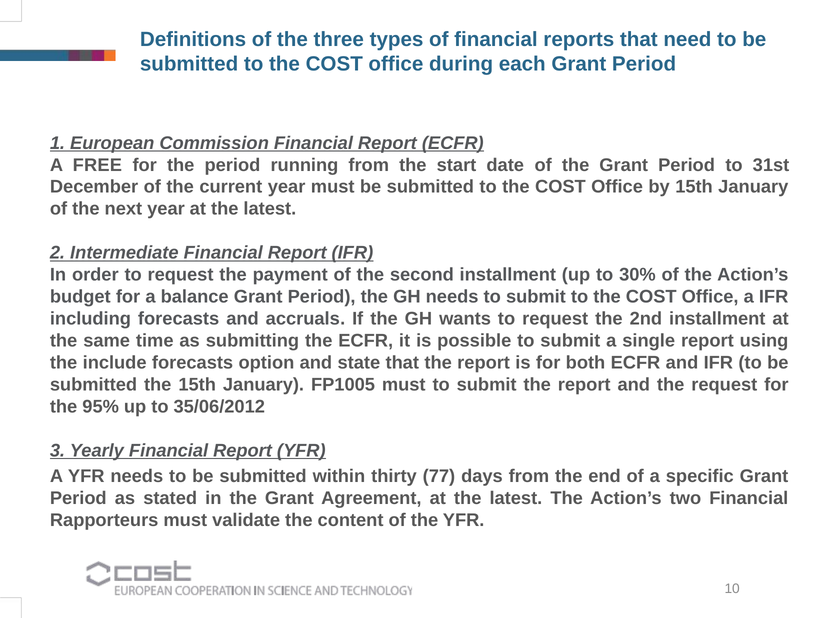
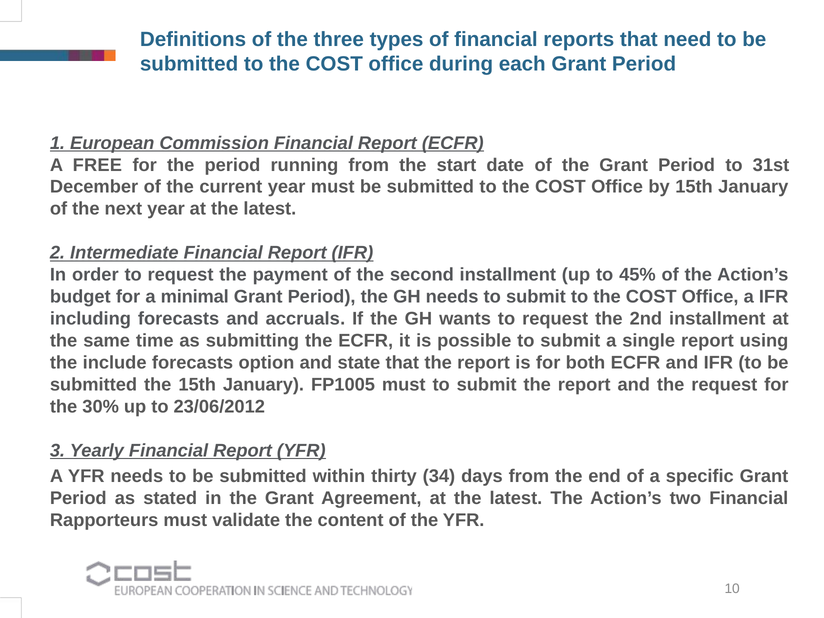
30%: 30% -> 45%
balance: balance -> minimal
95%: 95% -> 30%
35/06/2012: 35/06/2012 -> 23/06/2012
77: 77 -> 34
